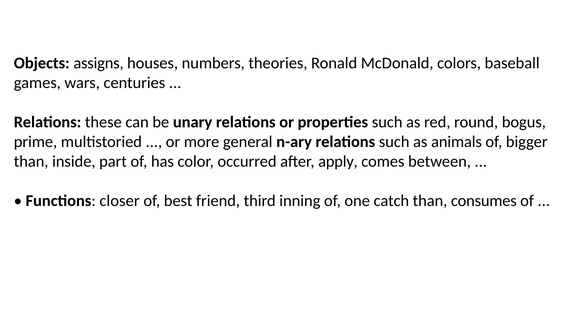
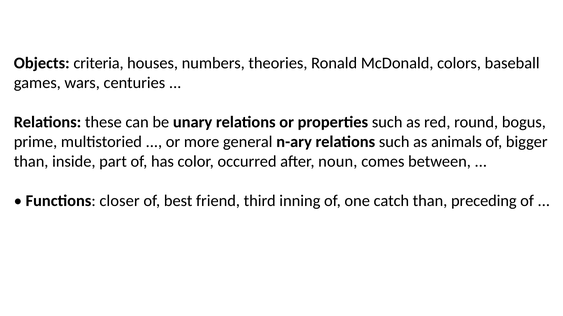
assigns: assigns -> criteria
apply: apply -> noun
consumes: consumes -> preceding
